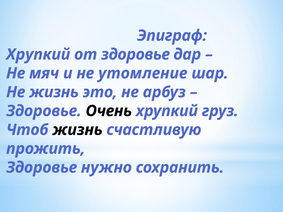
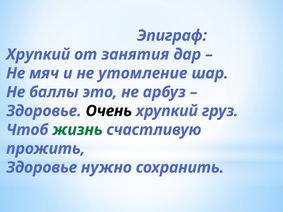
от здоровье: здоровье -> занятия
Не жизнь: жизнь -> баллы
жизнь at (77, 130) colour: black -> green
